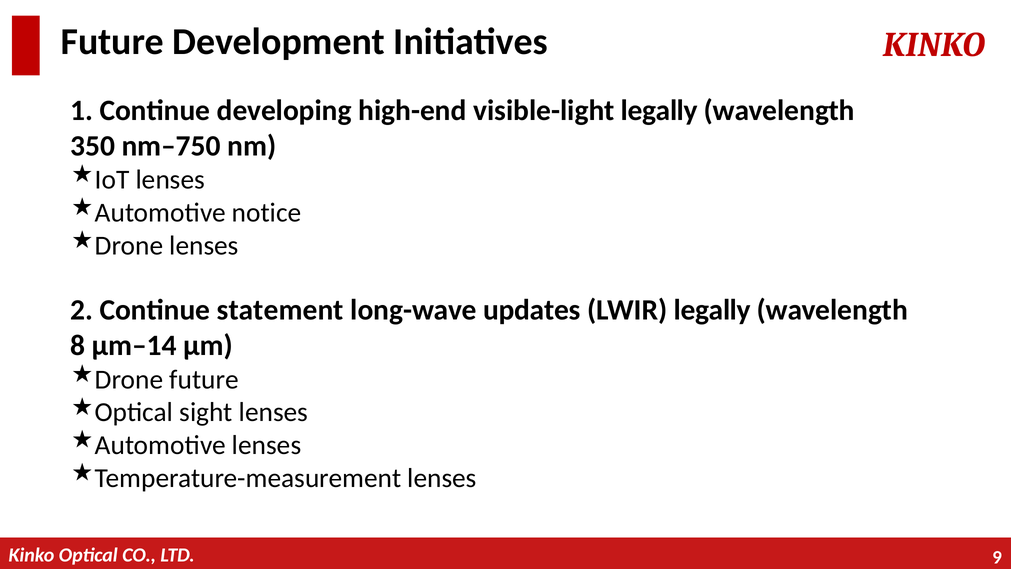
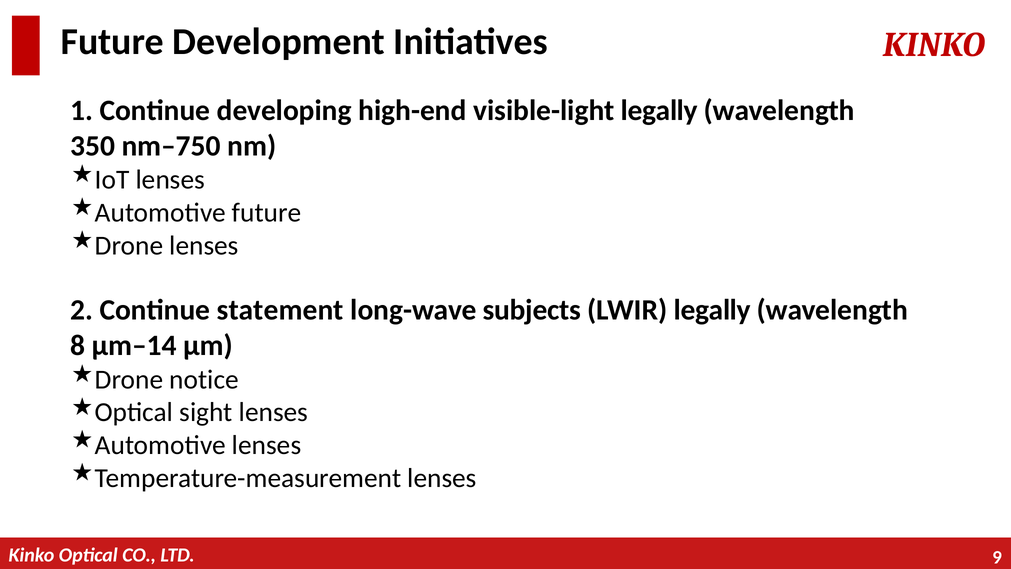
Automotive notice: notice -> future
updates: updates -> subjects
Drone future: future -> notice
